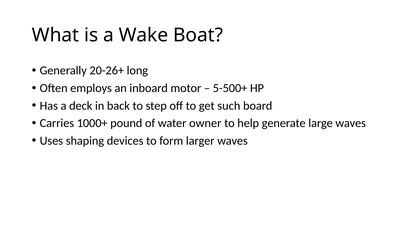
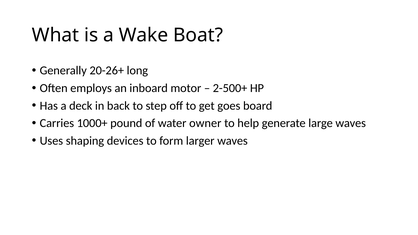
5-500+: 5-500+ -> 2-500+
such: such -> goes
